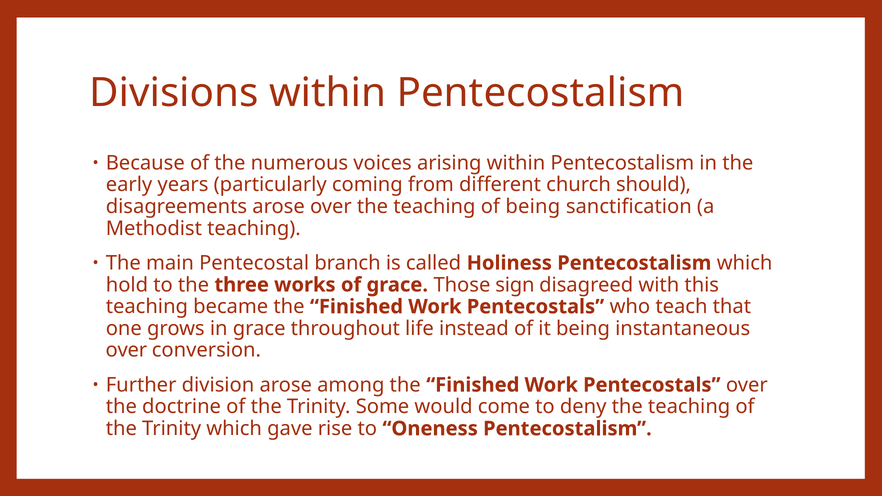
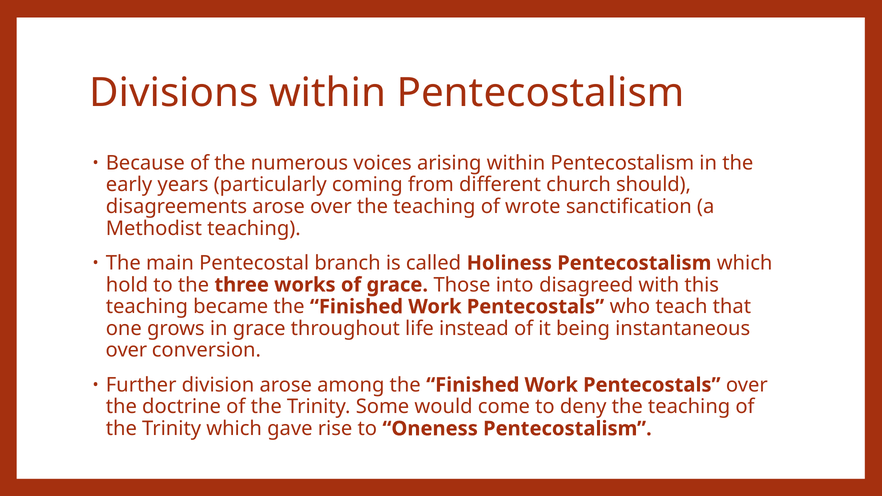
of being: being -> wrote
sign: sign -> into
